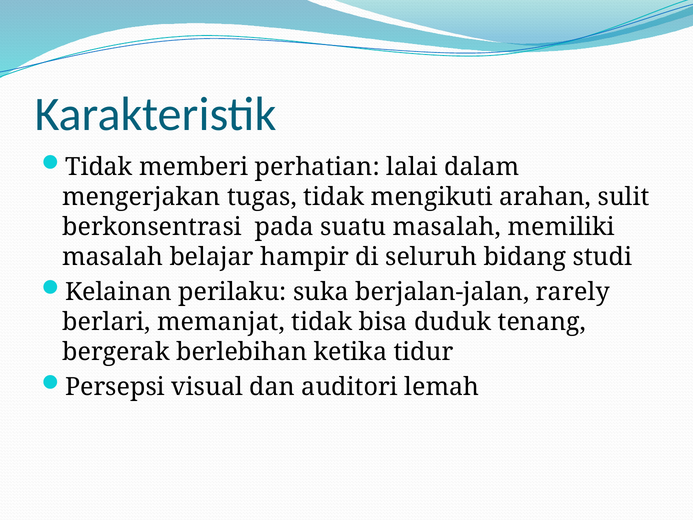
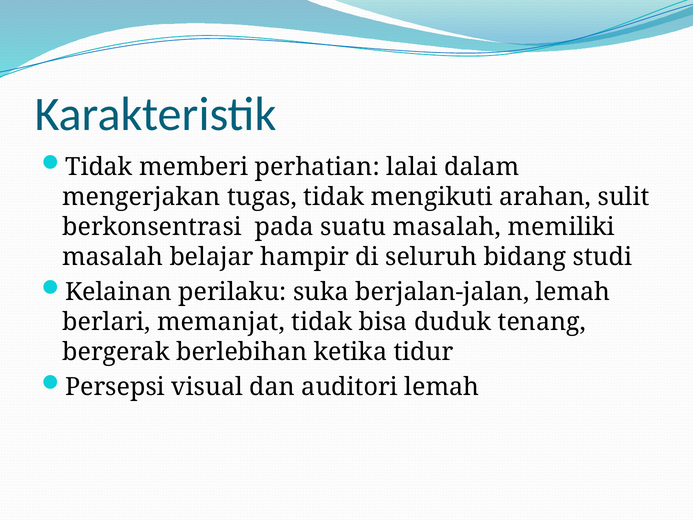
berjalan-jalan rarely: rarely -> lemah
